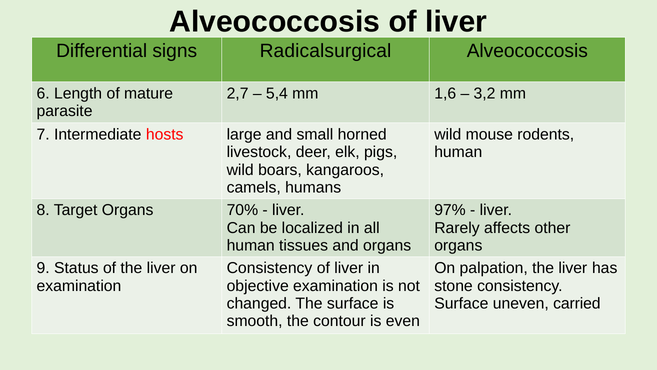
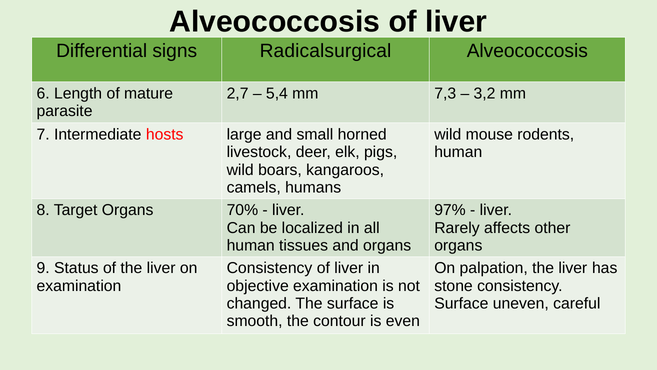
1,6: 1,6 -> 7,3
carried: carried -> careful
